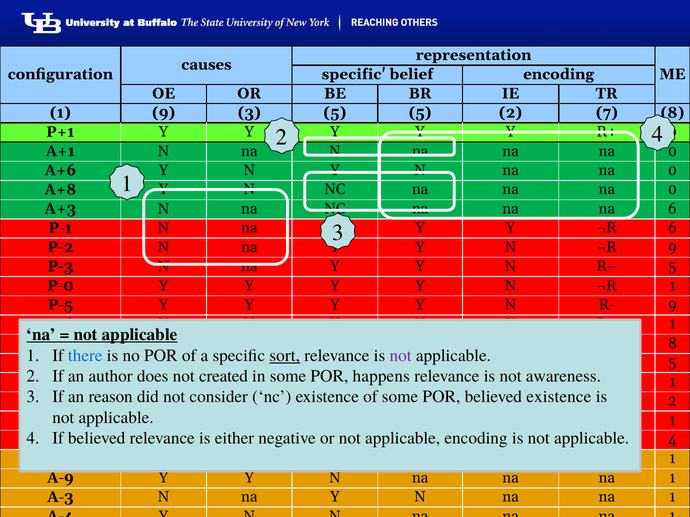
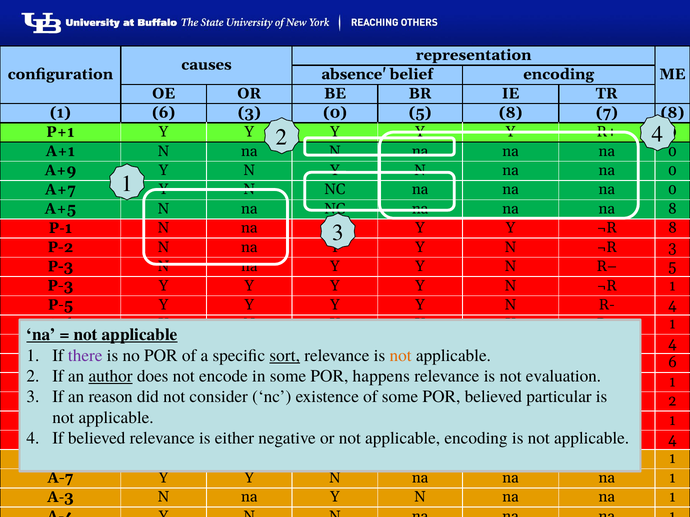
specific at (354, 74): specific -> absence
1 9: 9 -> 6
3 5: 5 -> 0
5 2: 2 -> 8
A+6: A+6 -> A+9
A+8: A+8 -> A+7
A+3: A+3 -> A+5
6 at (672, 209): 6 -> 8
¬R 6: 6 -> 8
¬R 9: 9 -> 3
P-0 at (60, 286): P-0 -> P-3
R- 9: 9 -> 4
8 at (673, 344): 8 -> 4
there colour: blue -> purple
not at (401, 356) colour: purple -> orange
5 at (672, 363): 5 -> 6
author underline: none -> present
created: created -> encode
awareness: awareness -> evaluation
existence at (559, 397): existence -> particular
A-9: A-9 -> A-7
